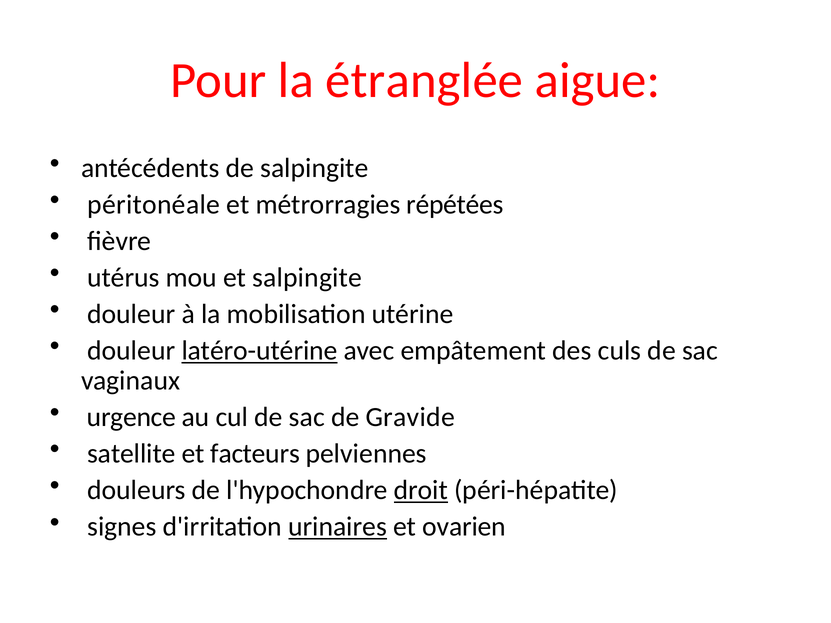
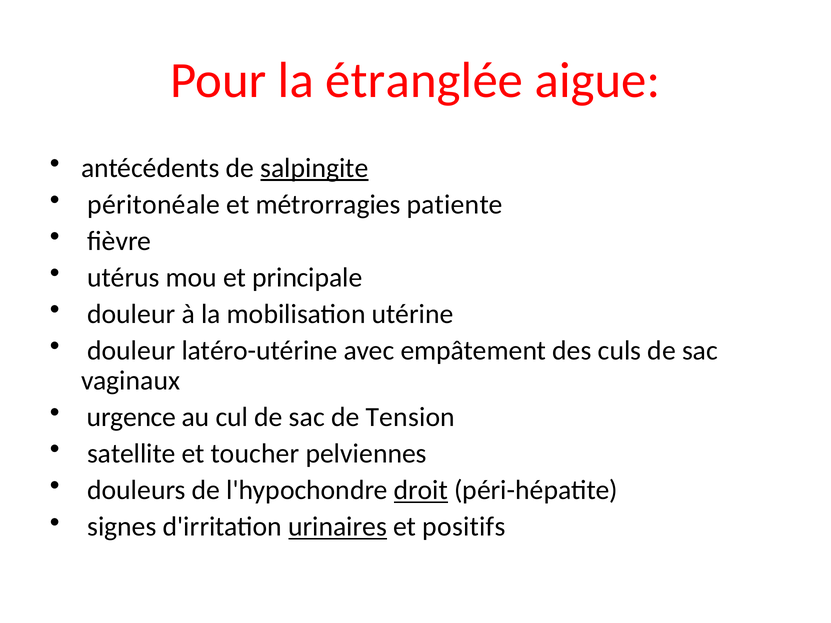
salpingite at (314, 168) underline: none -> present
répétées: répétées -> patiente
et salpingite: salpingite -> principale
latéro-utérine underline: present -> none
Gravide: Gravide -> Tension
facteurs: facteurs -> toucher
ovarien: ovarien -> positifs
